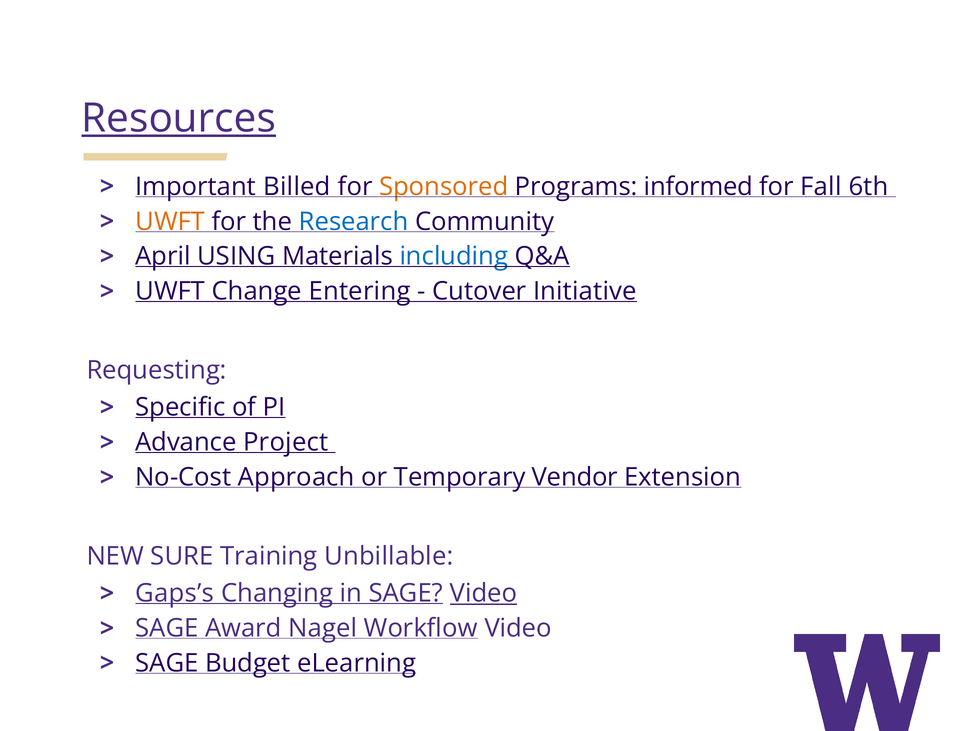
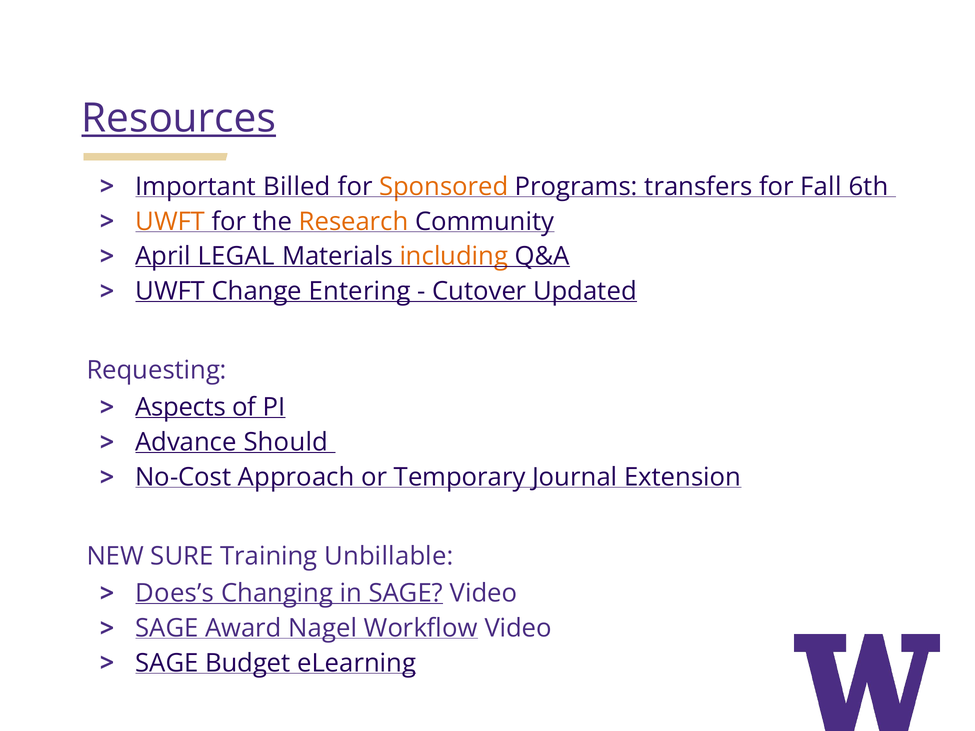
informed: informed -> transfers
Research colour: blue -> orange
USING: USING -> LEGAL
including colour: blue -> orange
Initiative: Initiative -> Updated
Specific: Specific -> Aspects
Project: Project -> Should
Vendor: Vendor -> Journal
Gaps’s: Gaps’s -> Does’s
Video at (484, 594) underline: present -> none
